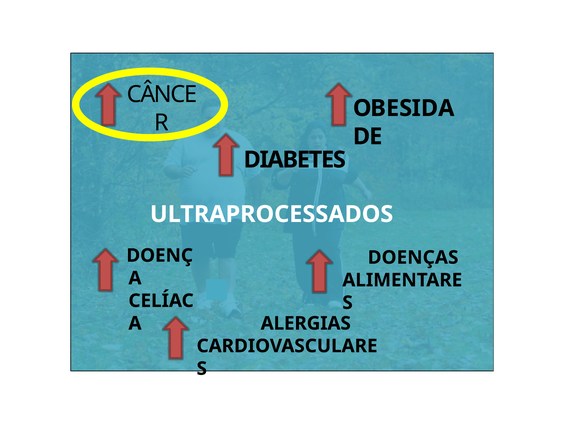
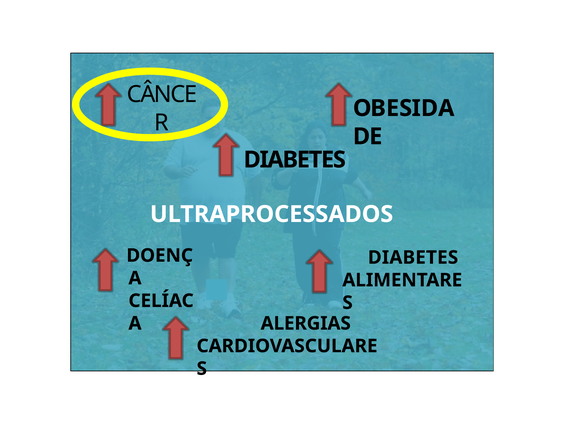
DOENÇAS at (413, 257): DOENÇAS -> DIABETES
